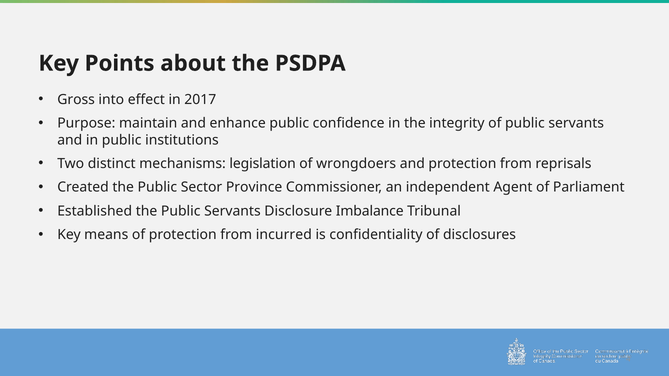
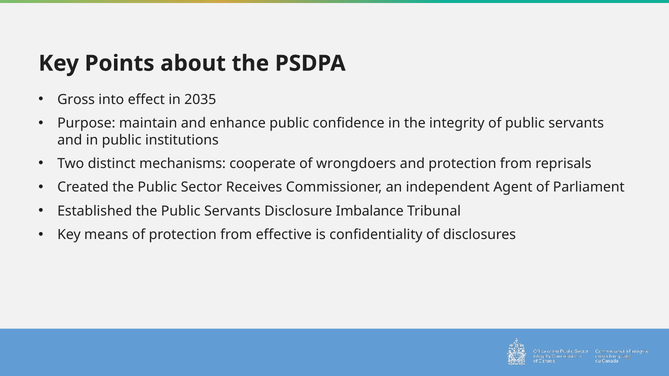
2017: 2017 -> 2035
legislation: legislation -> cooperate
Province: Province -> Receives
incurred: incurred -> effective
